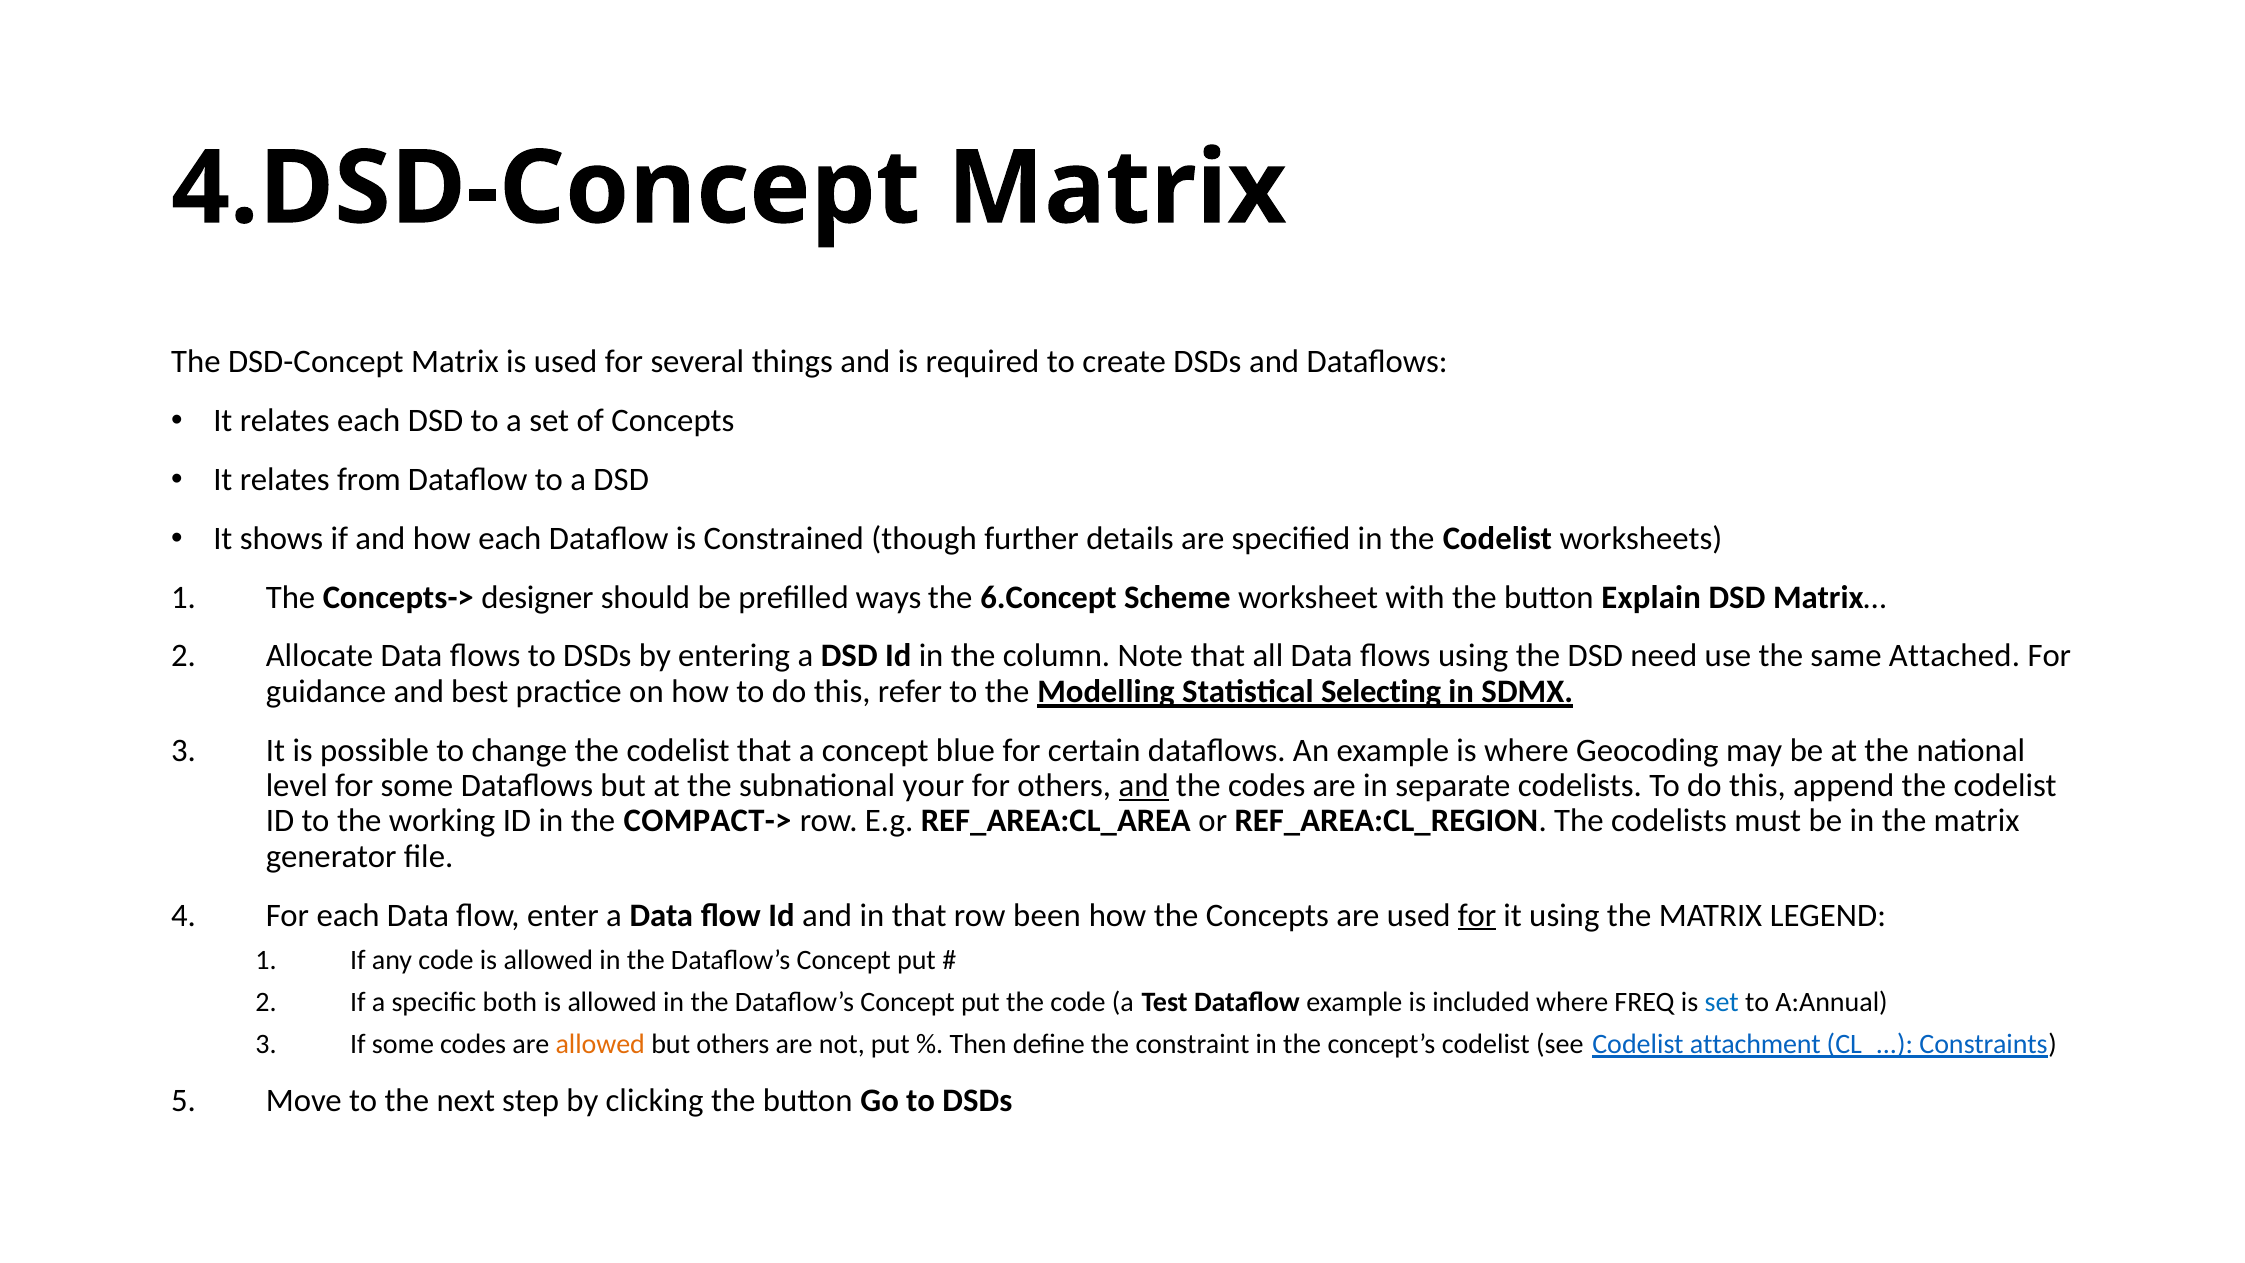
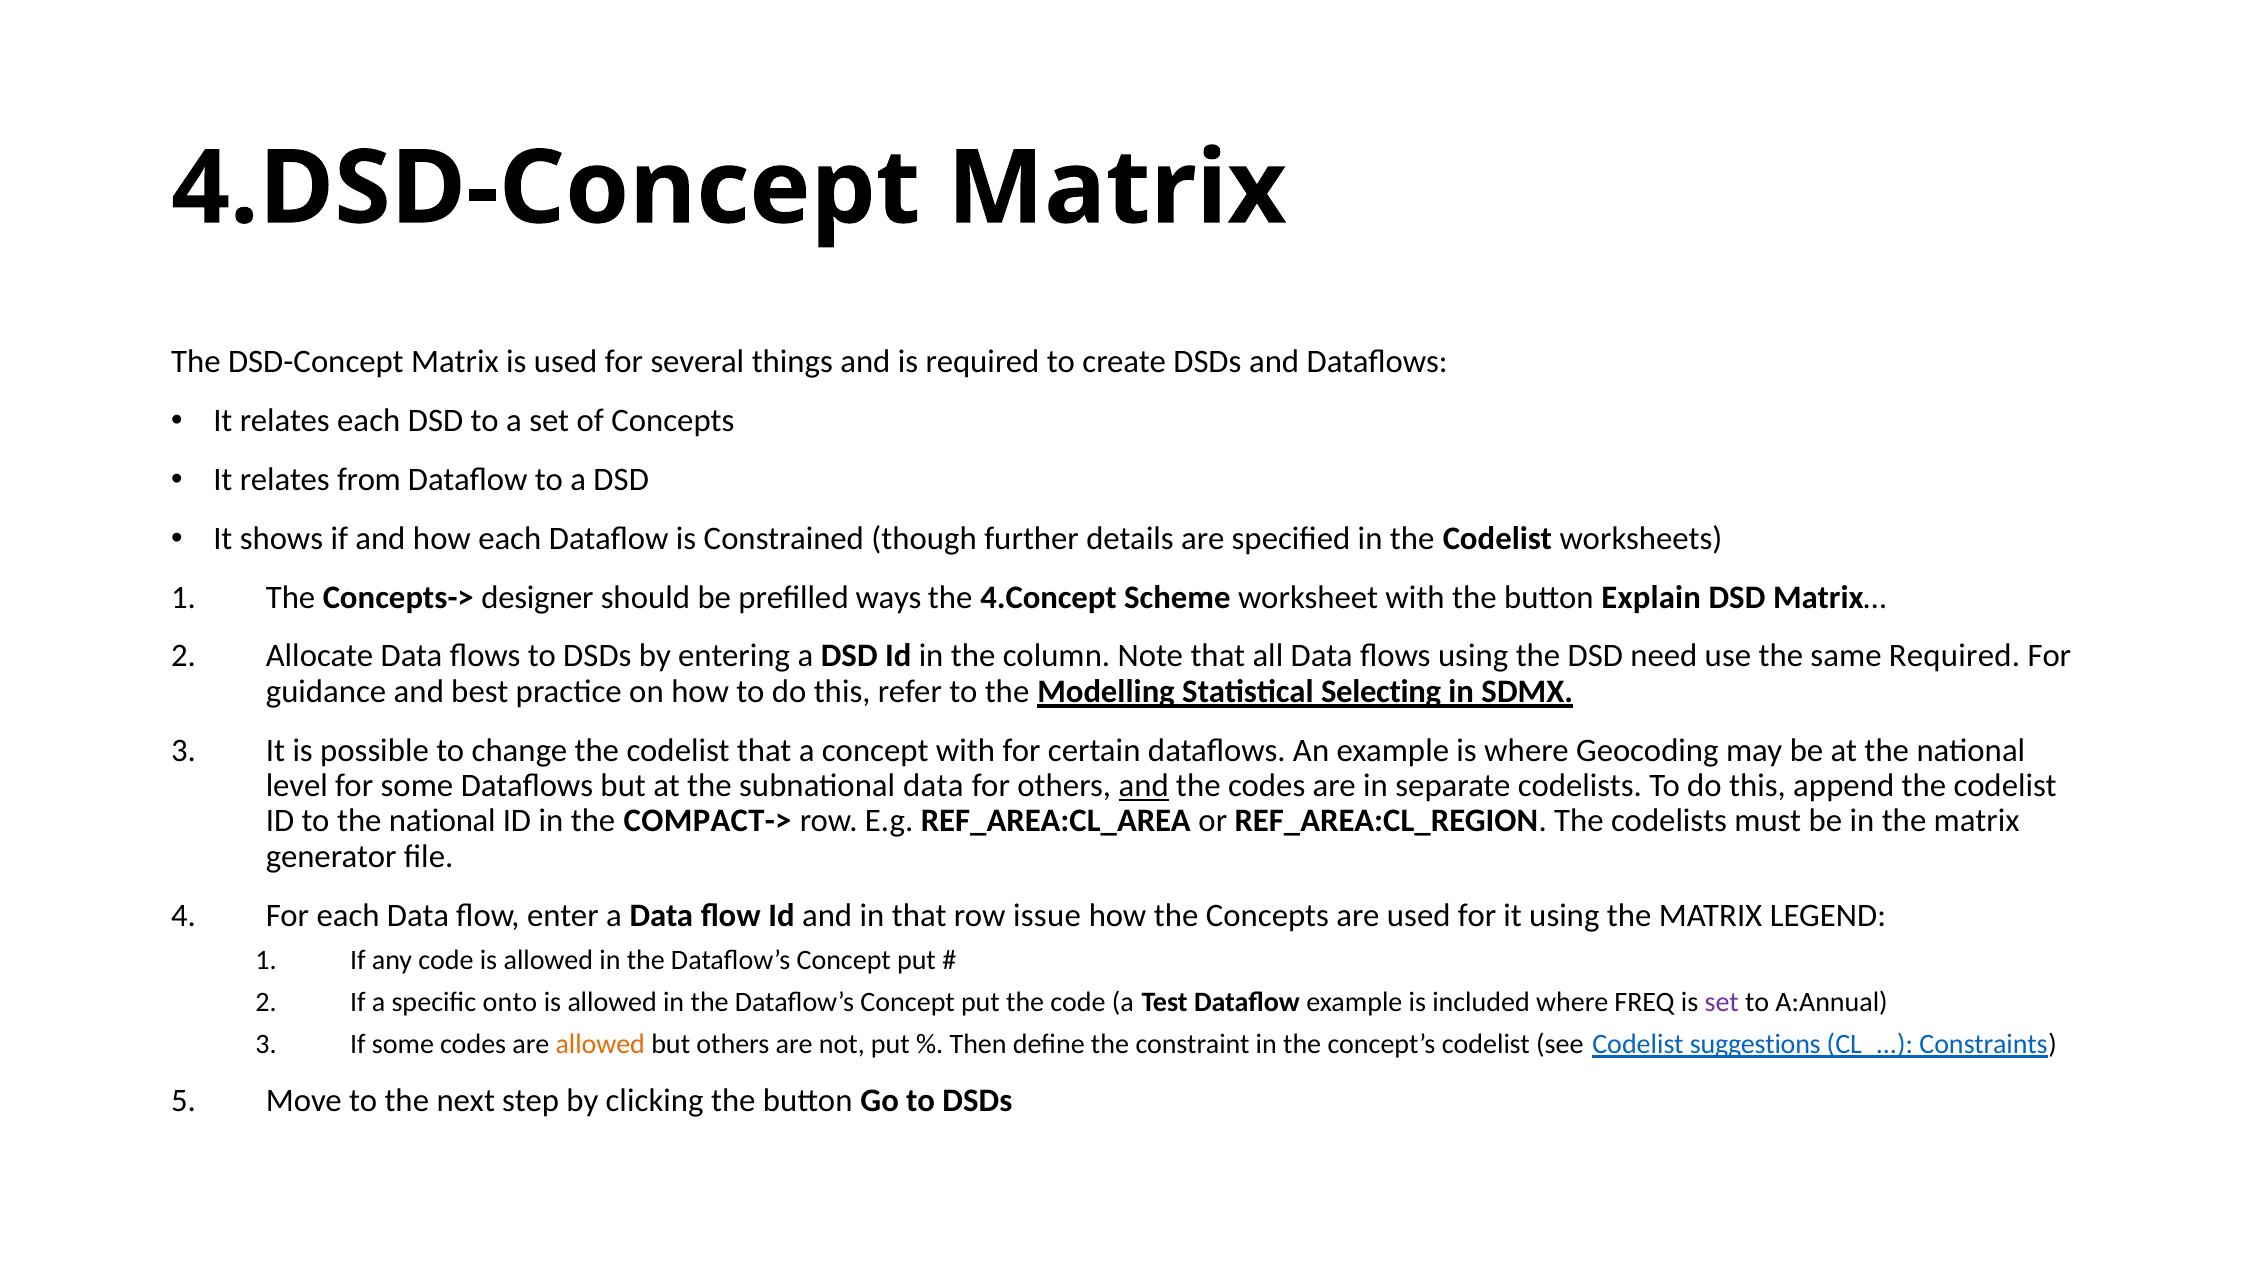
6.Concept: 6.Concept -> 4.Concept
same Attached: Attached -> Required
concept blue: blue -> with
subnational your: your -> data
to the working: working -> national
been: been -> issue
for at (1477, 915) underline: present -> none
both: both -> onto
set at (1722, 1002) colour: blue -> purple
attachment: attachment -> suggestions
